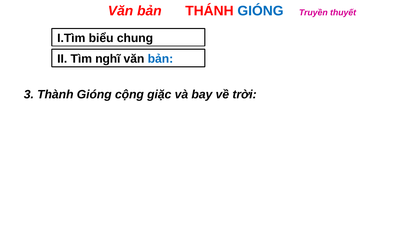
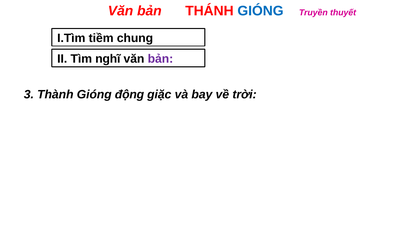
biểu: biểu -> tiềm
bản at (160, 59) colour: blue -> purple
cộng: cộng -> động
